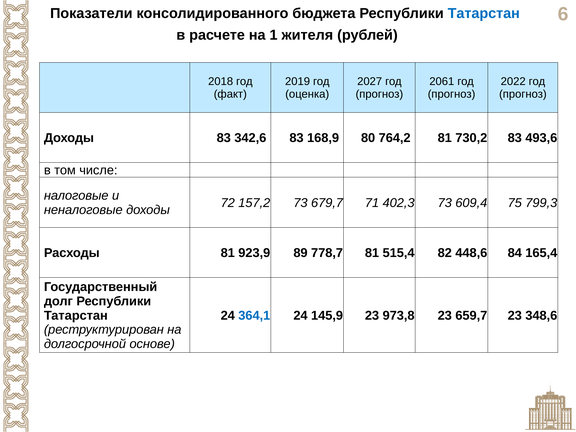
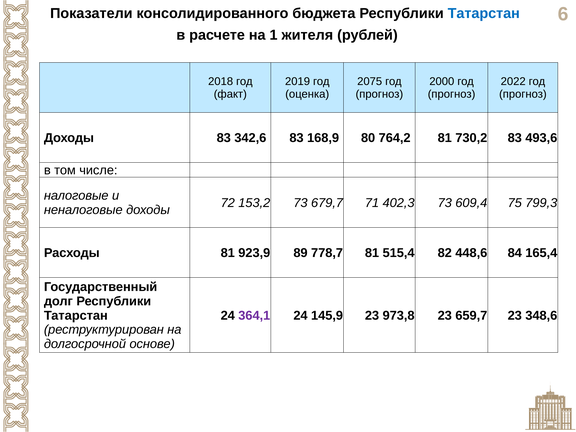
2027: 2027 -> 2075
2061: 2061 -> 2000
157,2: 157,2 -> 153,2
364,1 colour: blue -> purple
